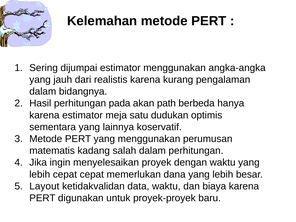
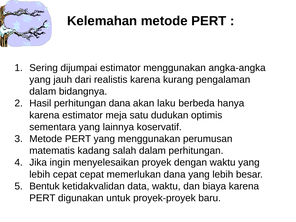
perhitungan pada: pada -> dana
path: path -> laku
Layout: Layout -> Bentuk
